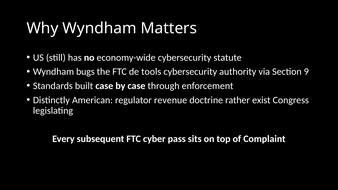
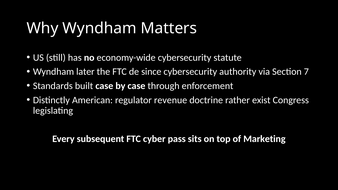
bugs: bugs -> later
tools: tools -> since
9: 9 -> 7
Complaint: Complaint -> Marketing
